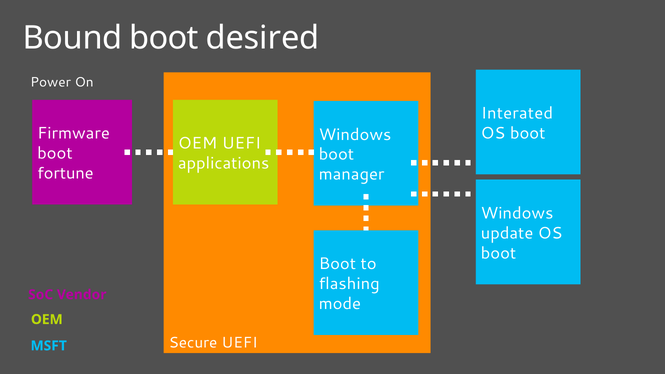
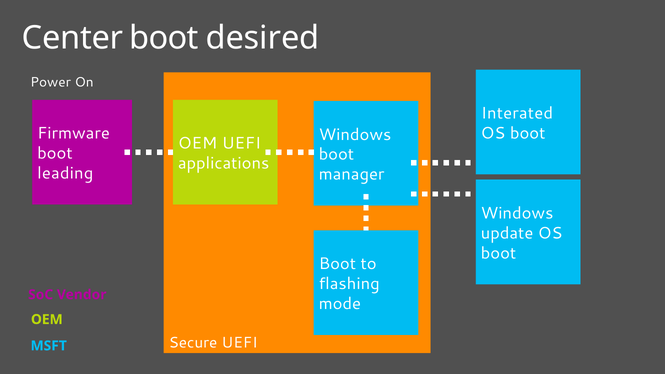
Bound: Bound -> Center
fortune: fortune -> leading
